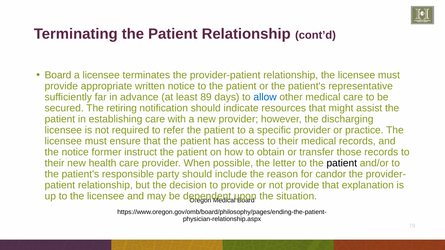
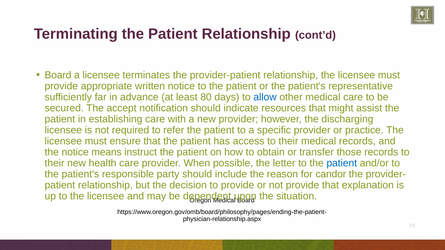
89: 89 -> 80
retiring: retiring -> accept
former: former -> means
patient at (342, 163) colour: black -> blue
